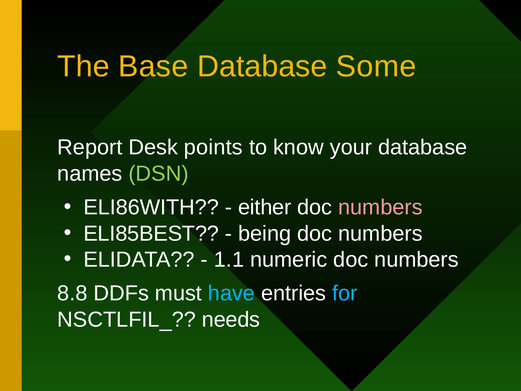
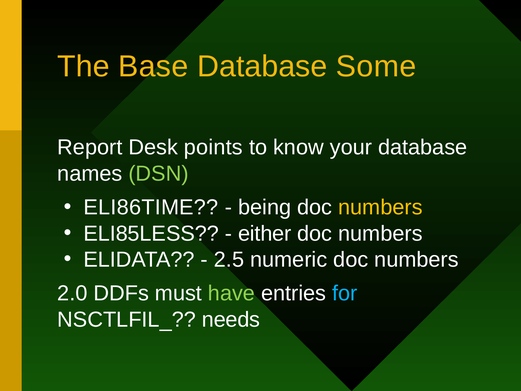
ELI86WITH: ELI86WITH -> ELI86TIME
either: either -> being
numbers at (380, 207) colour: pink -> yellow
ELI85BEST: ELI85BEST -> ELI85LESS
being: being -> either
1.1: 1.1 -> 2.5
8.8: 8.8 -> 2.0
have colour: light blue -> light green
